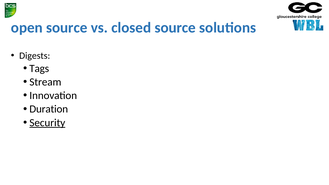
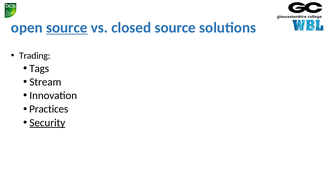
source at (67, 28) underline: none -> present
Digests: Digests -> Trading
Duration: Duration -> Practices
